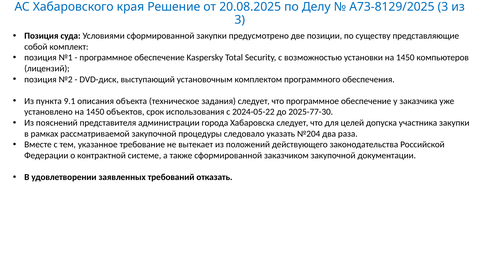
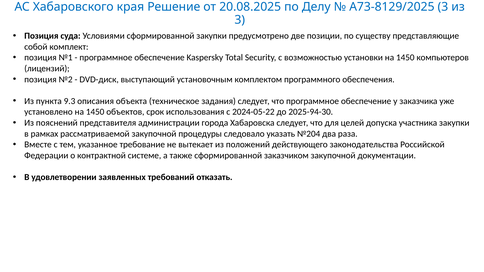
9.1: 9.1 -> 9.3
2025-77-30: 2025-77-30 -> 2025-94-30
